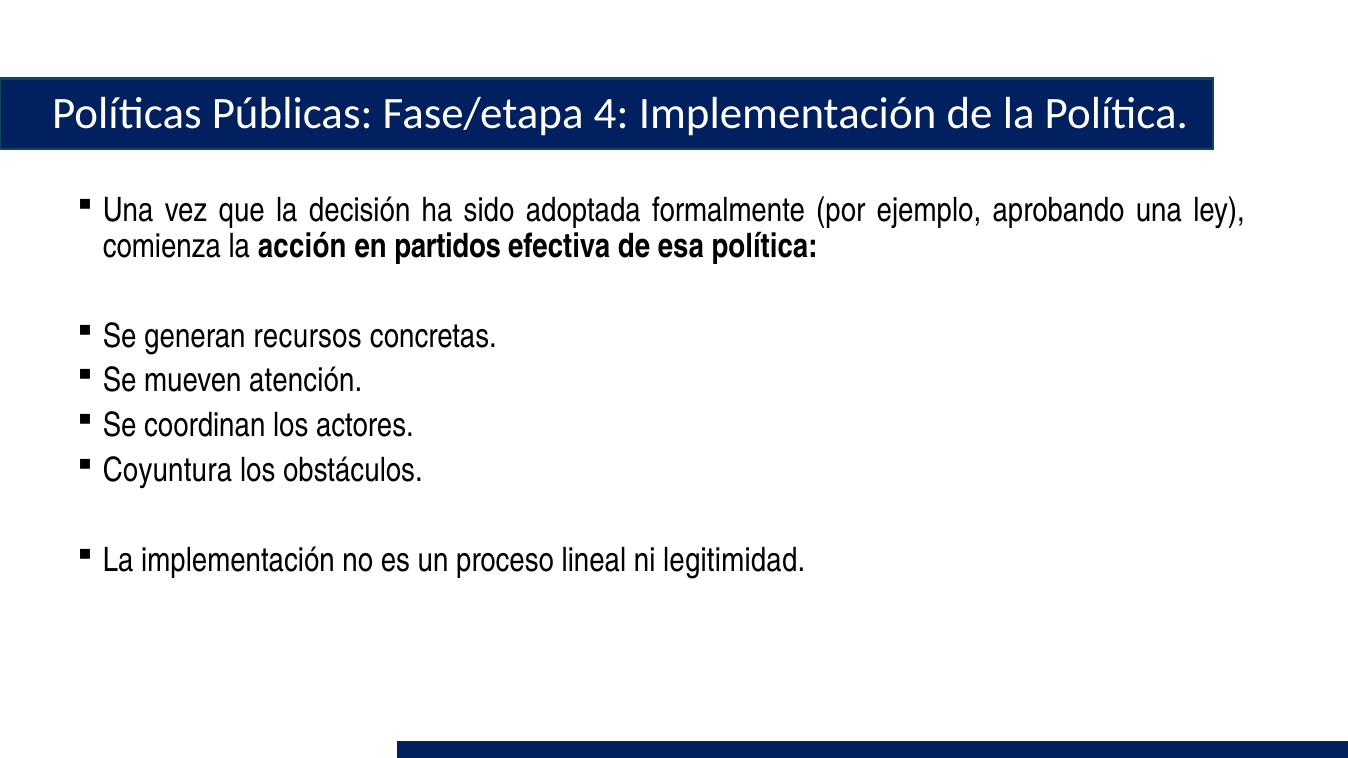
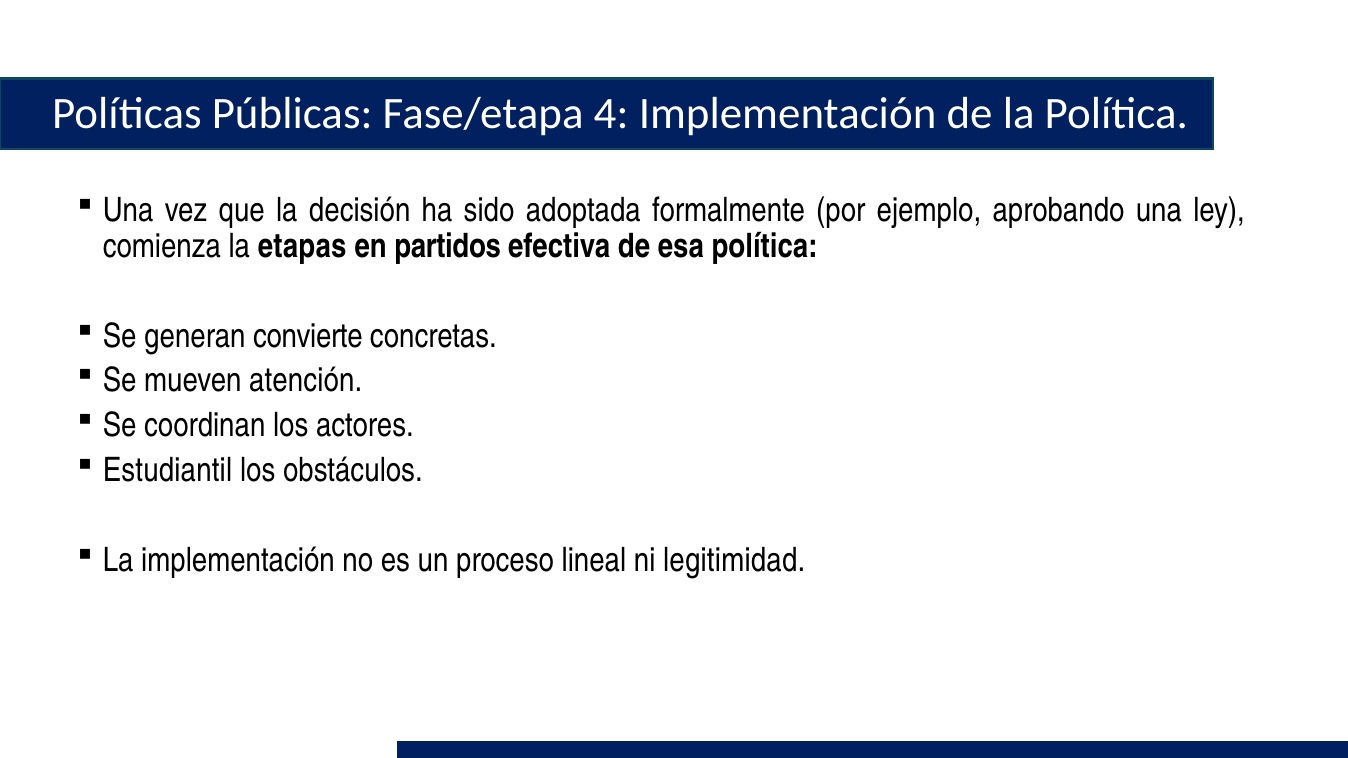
acción: acción -> etapas
recursos: recursos -> convierte
Coyuntura: Coyuntura -> Estudiantil
